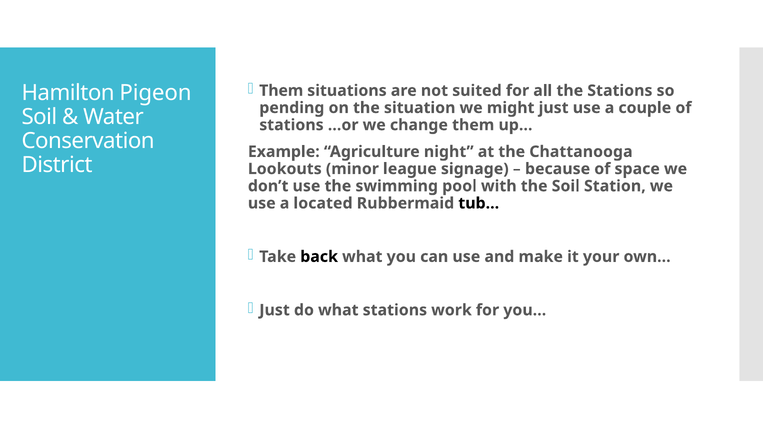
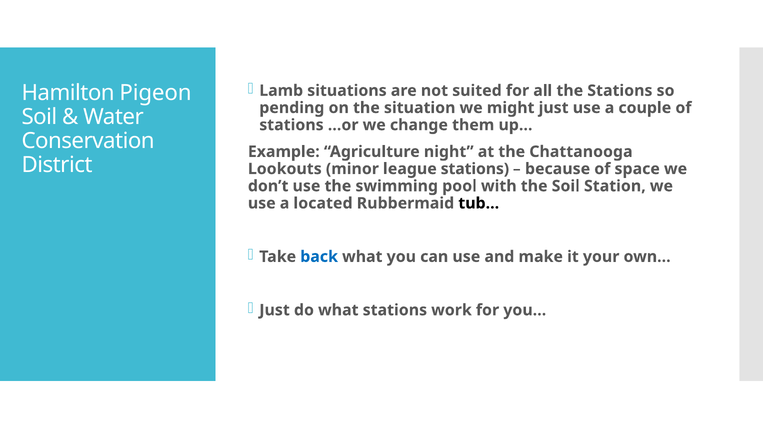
Them at (281, 91): Them -> Lamb
league signage: signage -> stations
back colour: black -> blue
